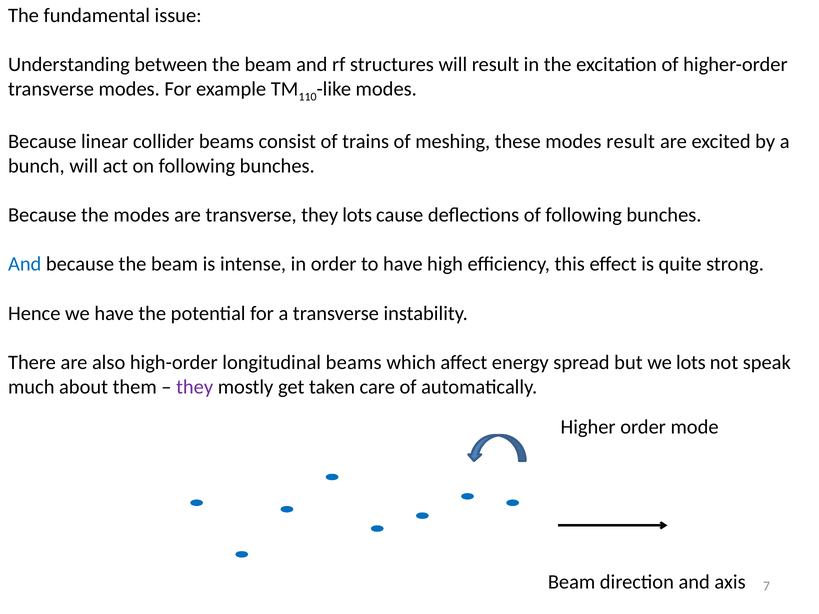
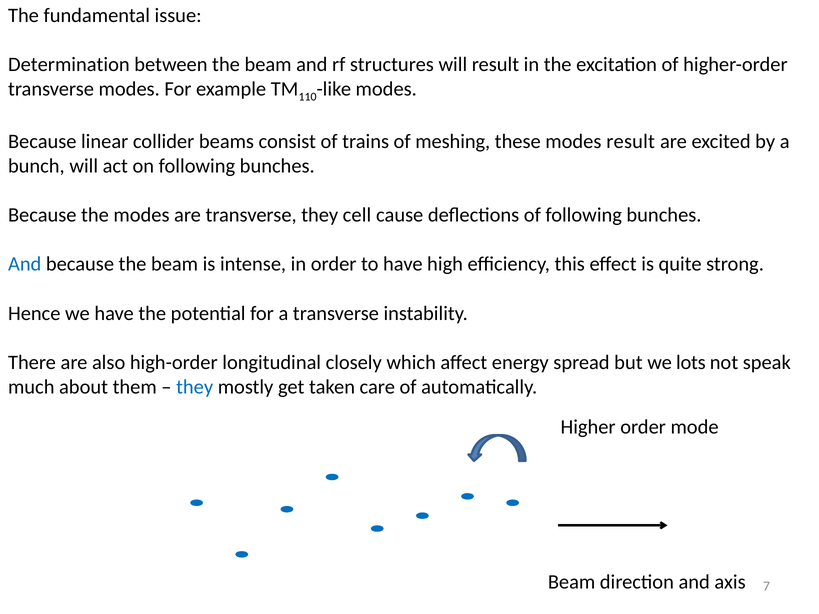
Understanding: Understanding -> Determination
they lots: lots -> cell
longitudinal beams: beams -> closely
they at (195, 387) colour: purple -> blue
